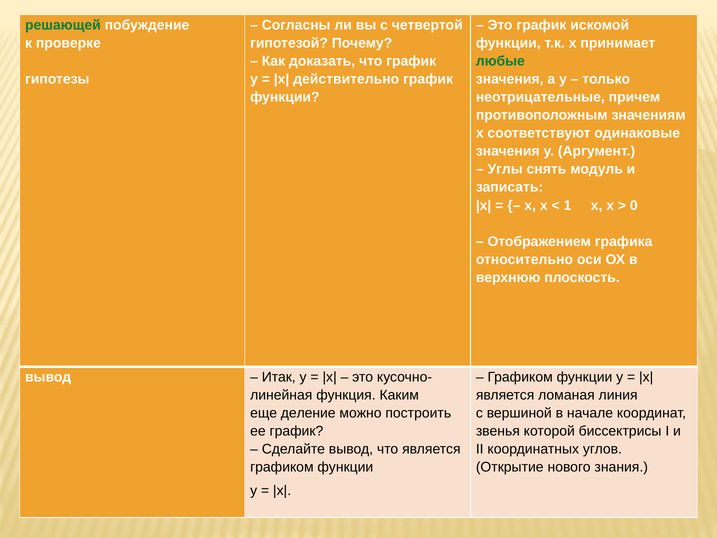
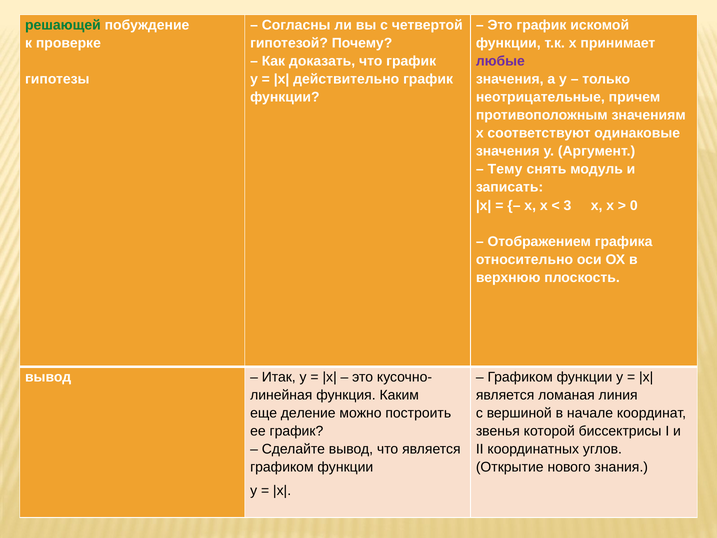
любые colour: green -> purple
Углы: Углы -> Тему
1: 1 -> 3
